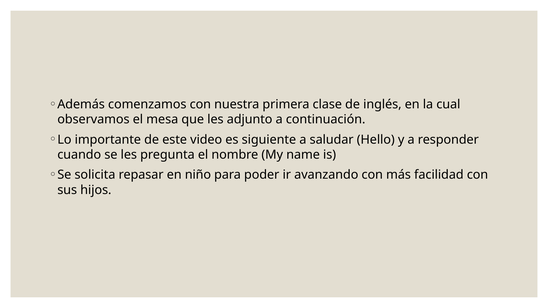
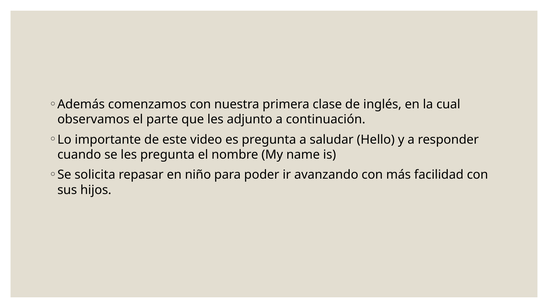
mesa: mesa -> parte
es siguiente: siguiente -> pregunta
